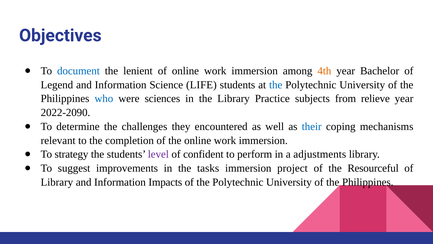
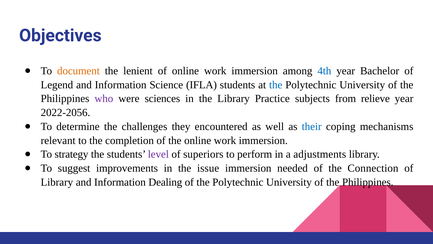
document colour: blue -> orange
4th colour: orange -> blue
LIFE: LIFE -> IFLA
who colour: blue -> purple
2022-2090: 2022-2090 -> 2022-2056
confident: confident -> superiors
tasks: tasks -> issue
project: project -> needed
Resourceful: Resourceful -> Connection
Impacts: Impacts -> Dealing
